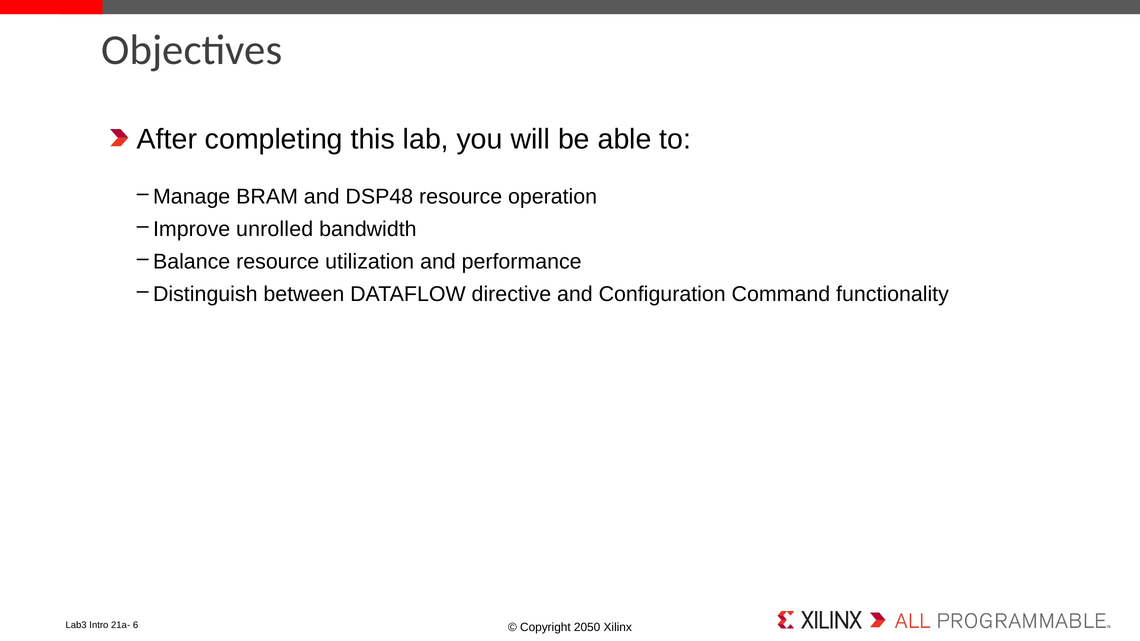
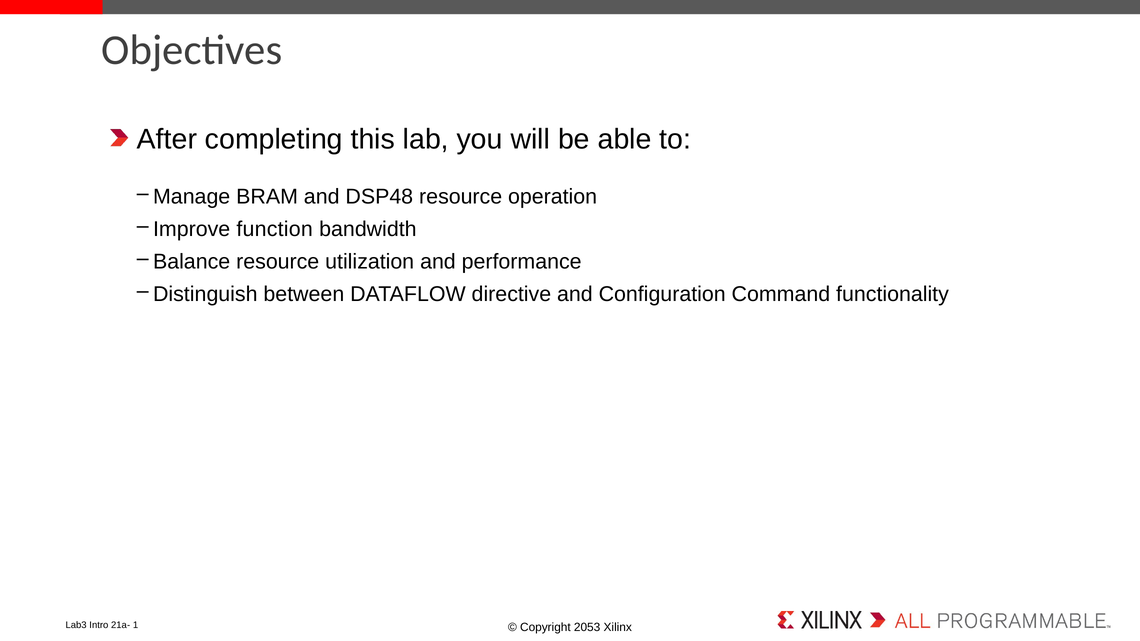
unrolled: unrolled -> function
6: 6 -> 1
2050: 2050 -> 2053
